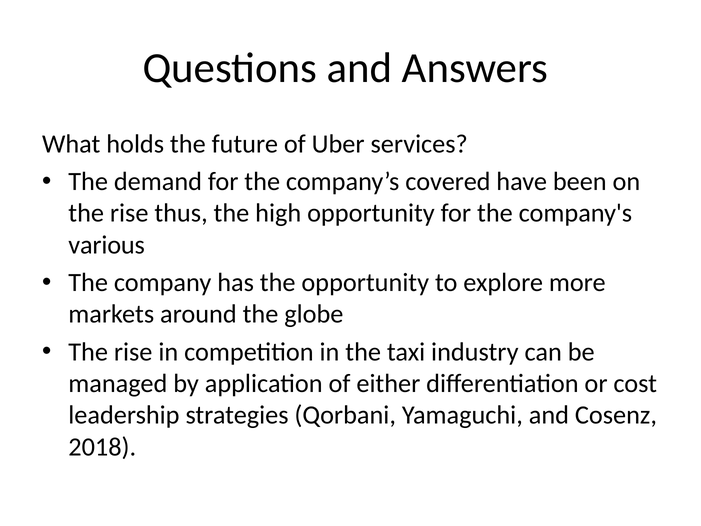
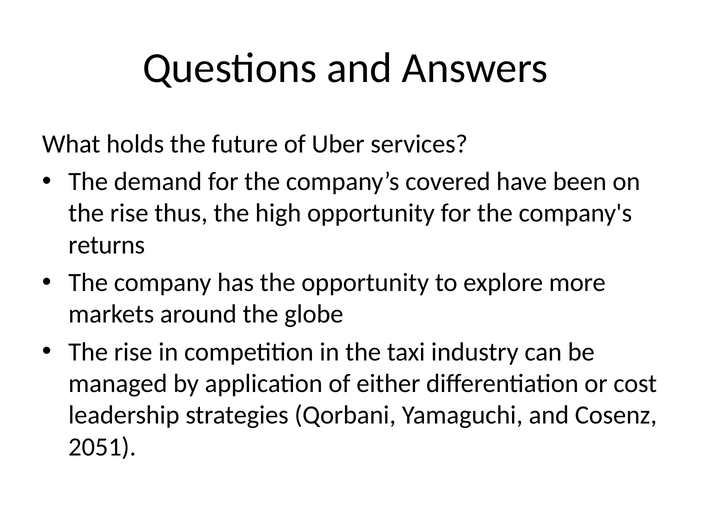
various: various -> returns
2018: 2018 -> 2051
